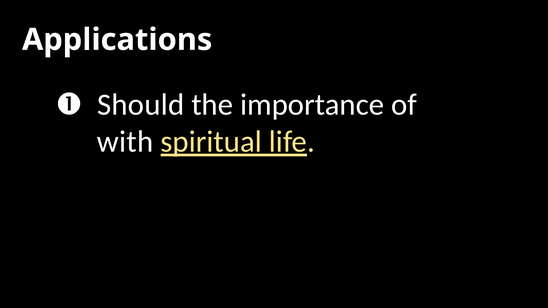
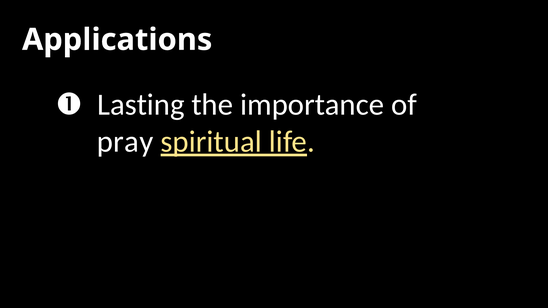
Should: Should -> Lasting
with: with -> pray
